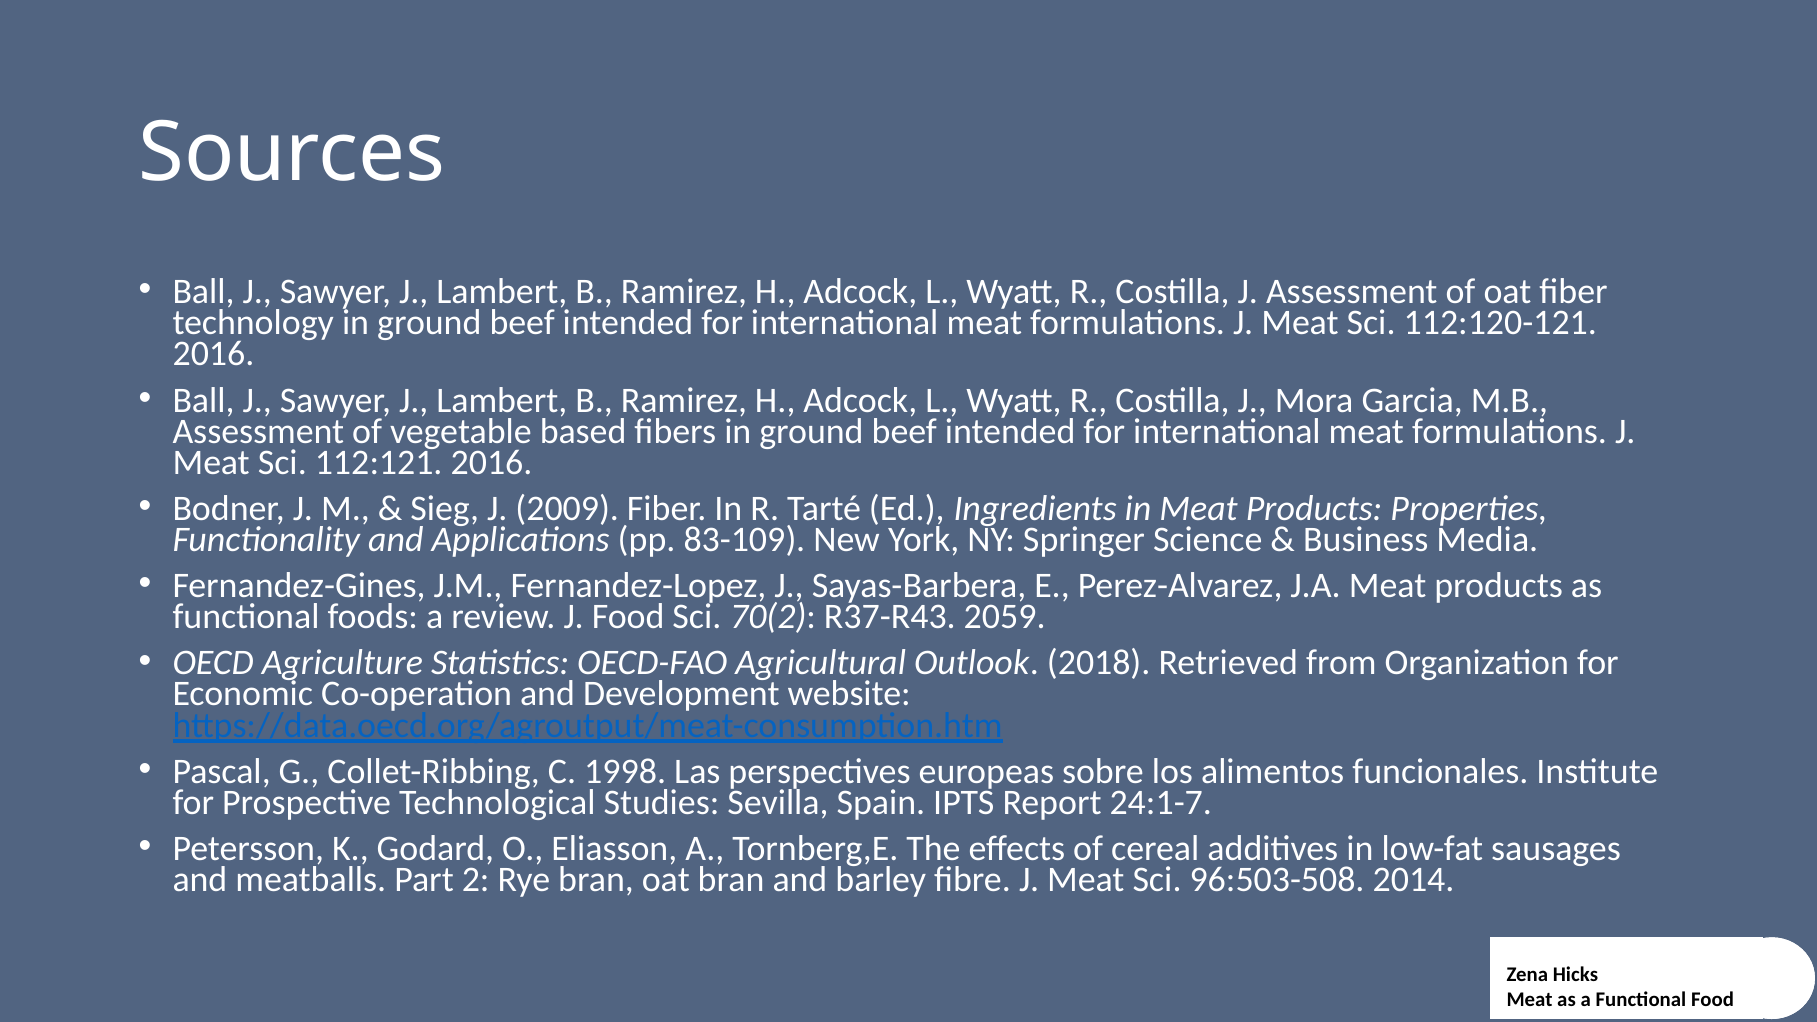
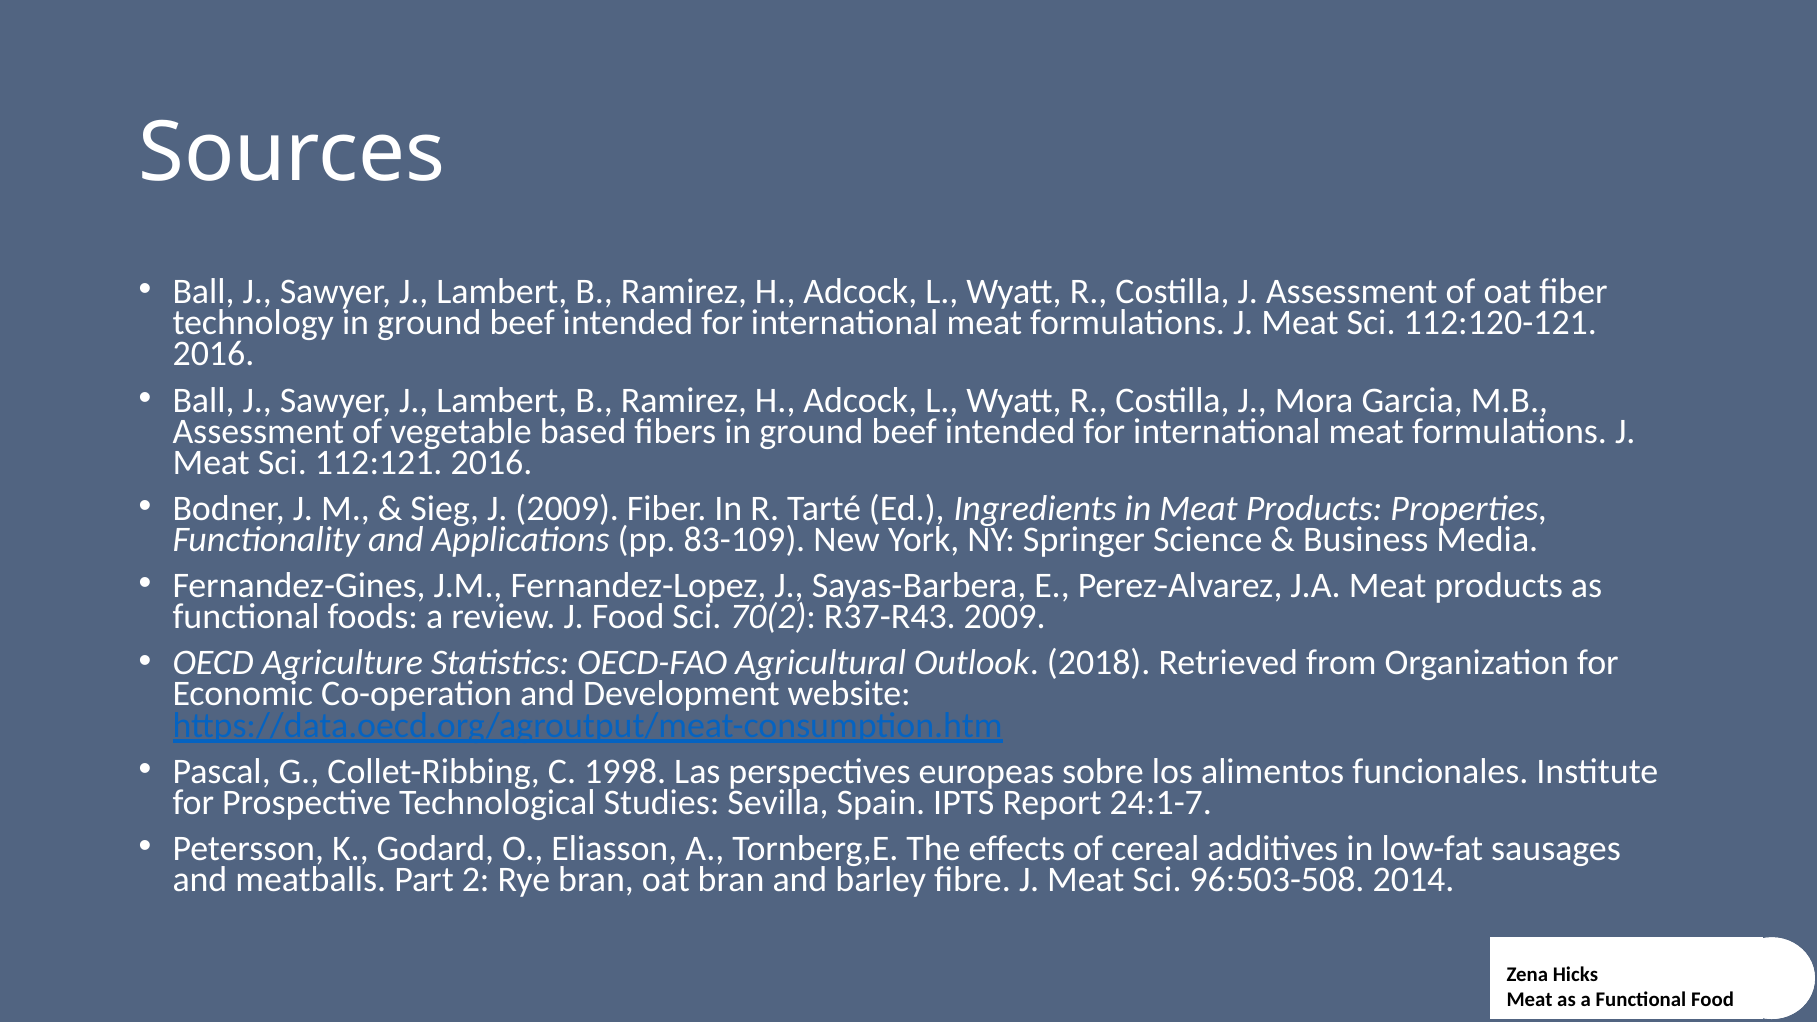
R37-R43 2059: 2059 -> 2009
